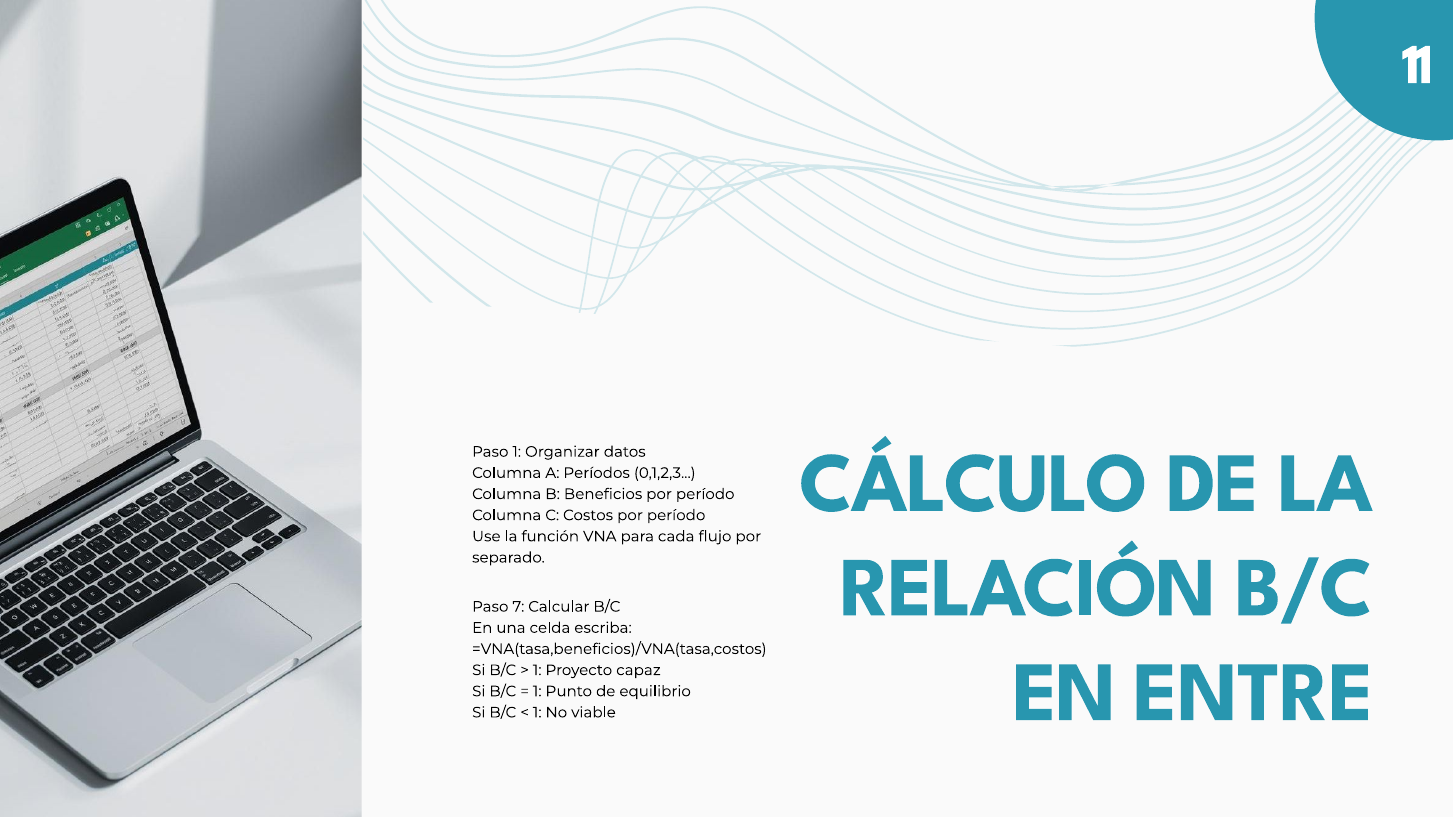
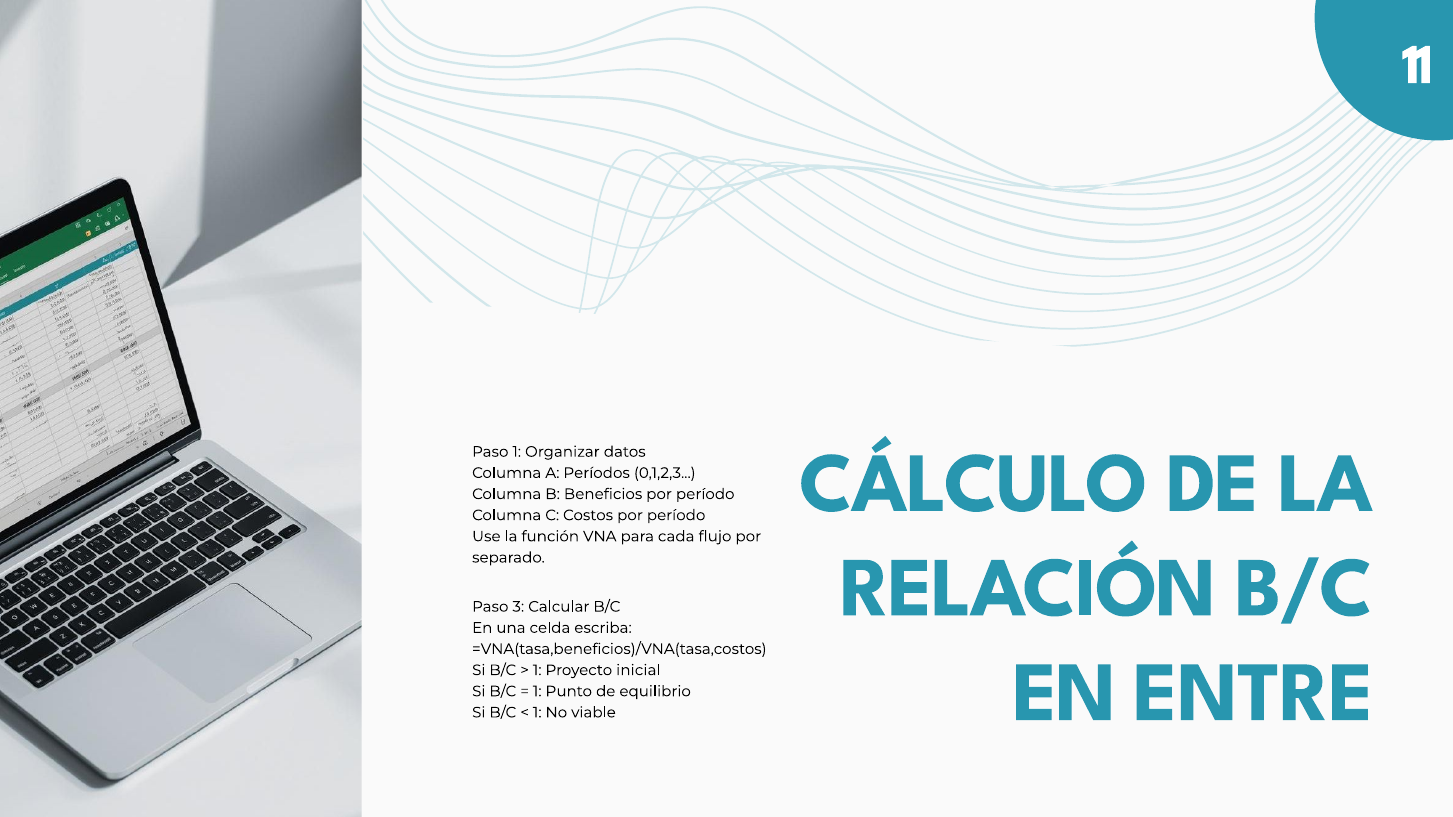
7: 7 -> 3
capaz: capaz -> inicial
